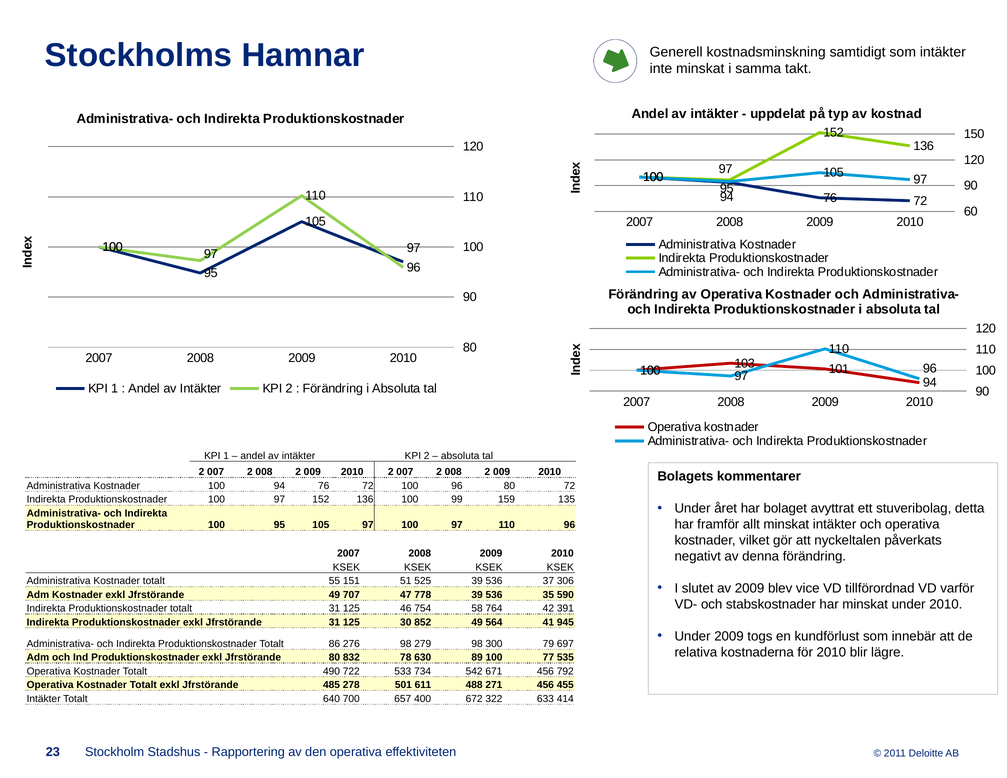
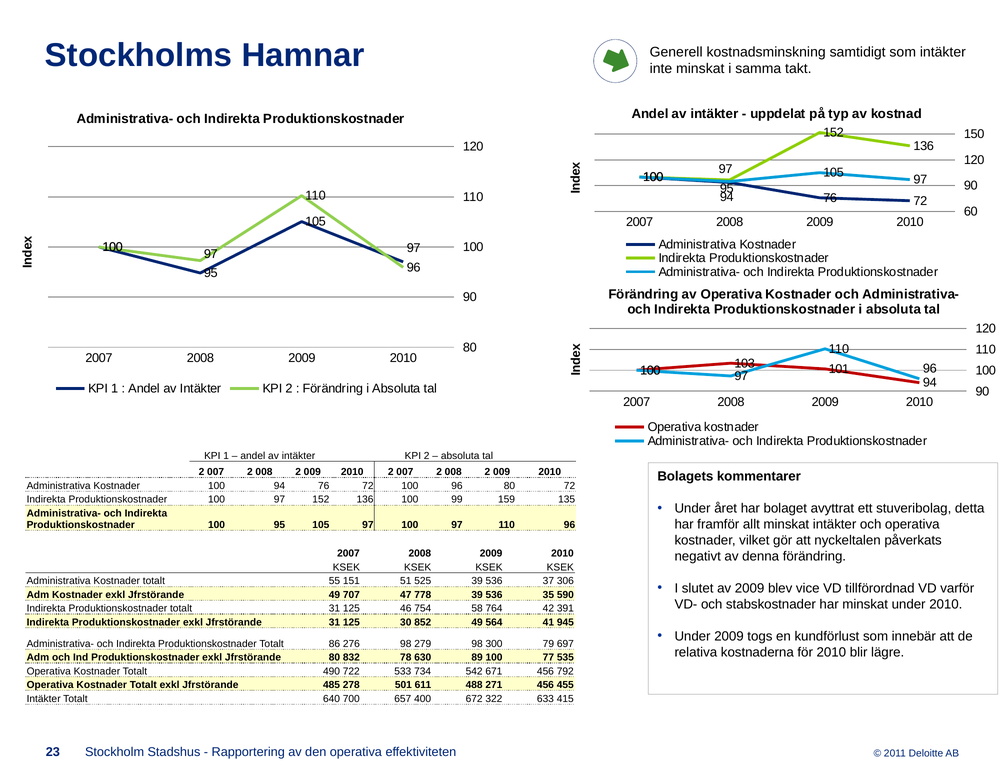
414: 414 -> 415
